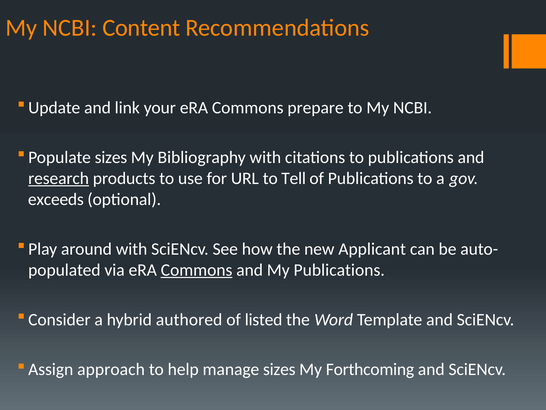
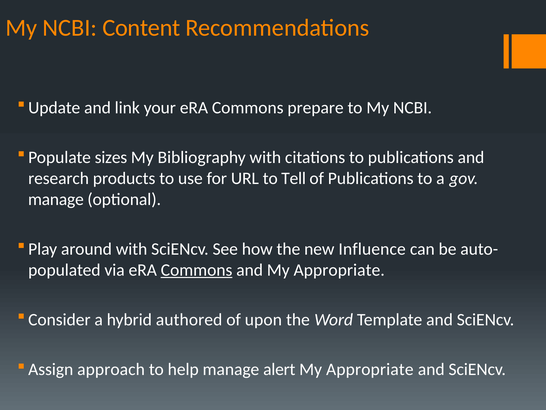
research underline: present -> none
exceeds at (56, 199): exceeds -> manage
Applicant: Applicant -> Influence
and My Publications: Publications -> Appropriate
listed: listed -> upon
manage sizes: sizes -> alert
Forthcoming at (370, 369): Forthcoming -> Appropriate
